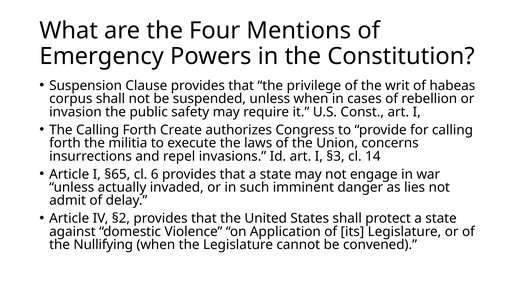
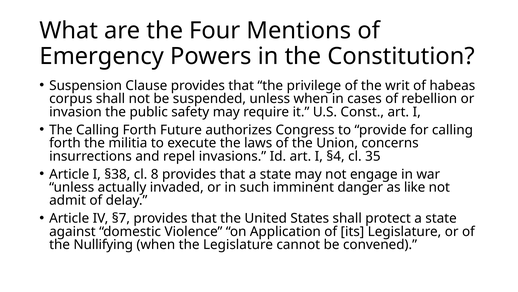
Create: Create -> Future
§3: §3 -> §4
14: 14 -> 35
§65: §65 -> §38
6: 6 -> 8
lies: lies -> like
§2: §2 -> §7
